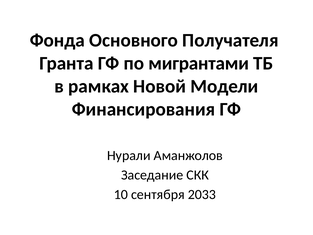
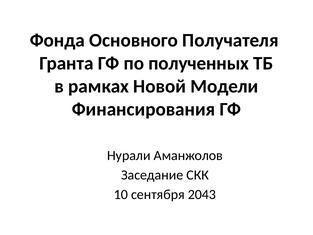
мигрантами: мигрантами -> полученных
2033: 2033 -> 2043
